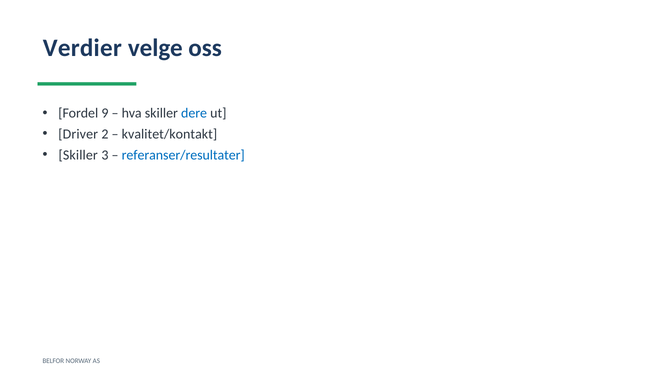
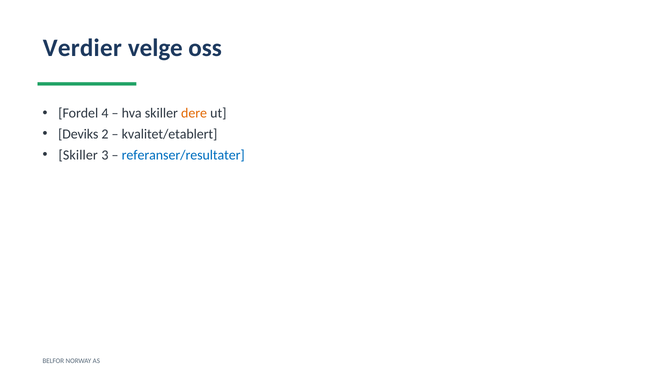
9: 9 -> 4
dere colour: blue -> orange
Driver: Driver -> Deviks
kvalitet/kontakt: kvalitet/kontakt -> kvalitet/etablert
